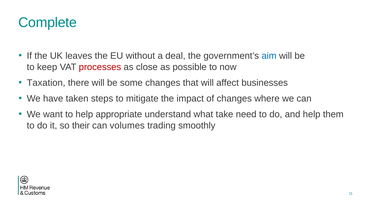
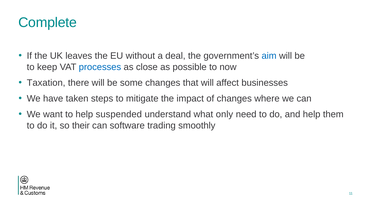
processes colour: red -> blue
appropriate: appropriate -> suspended
take: take -> only
volumes: volumes -> software
